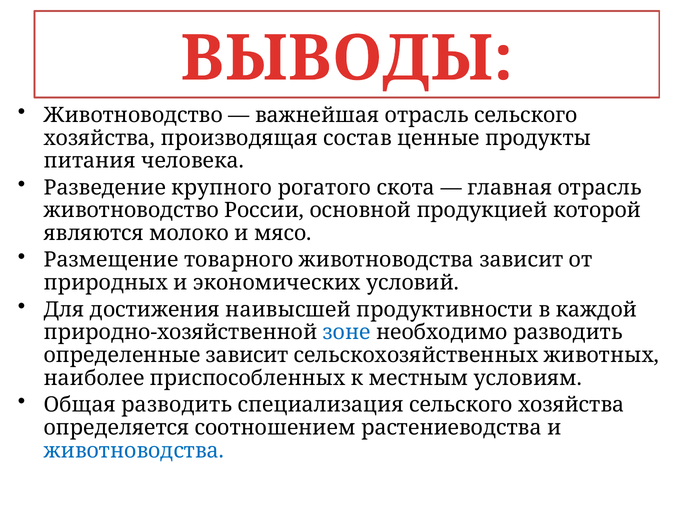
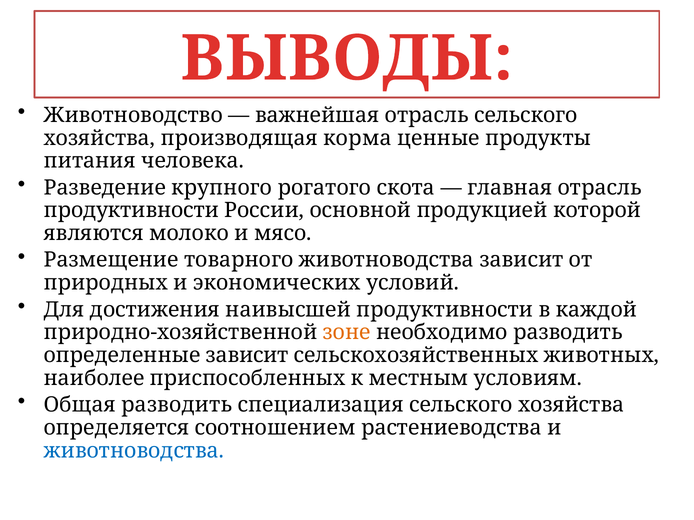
состав: состав -> корма
животноводство at (131, 211): животноводство -> продуктивности
зоне colour: blue -> orange
